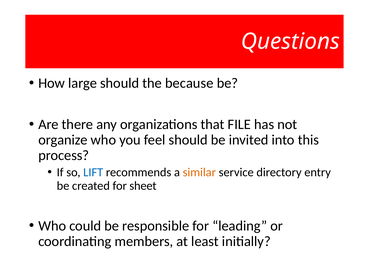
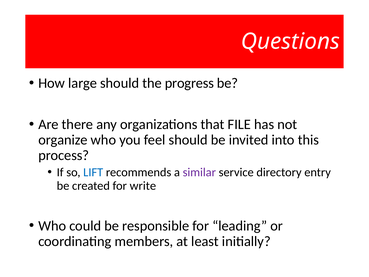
because: because -> progress
similar colour: orange -> purple
sheet: sheet -> write
